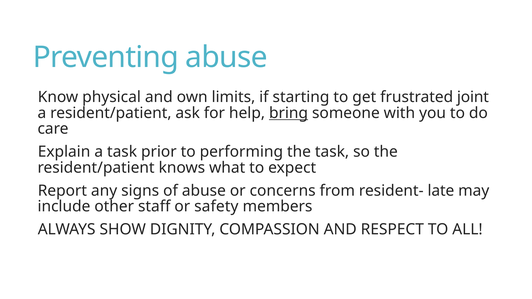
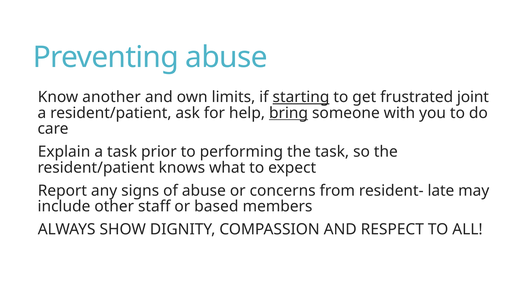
physical: physical -> another
starting underline: none -> present
safety: safety -> based
